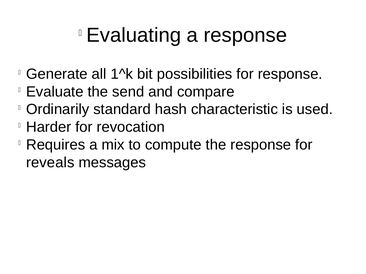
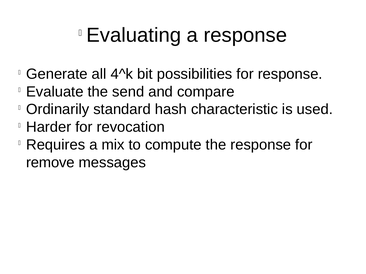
1^k: 1^k -> 4^k
reveals: reveals -> remove
